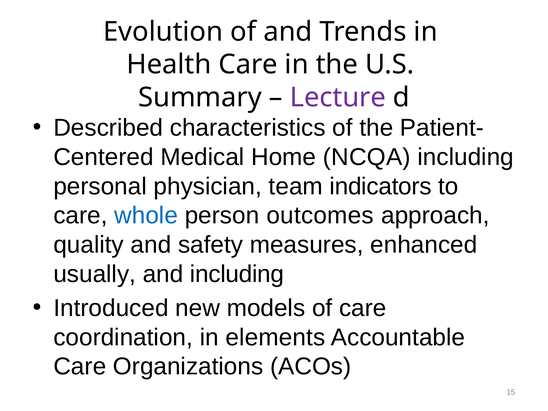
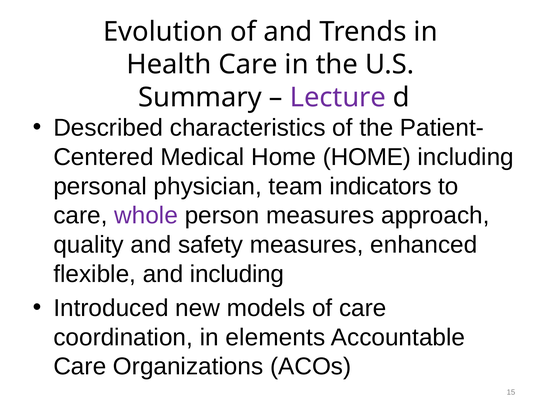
Home NCQA: NCQA -> HOME
whole colour: blue -> purple
person outcomes: outcomes -> measures
usually: usually -> flexible
